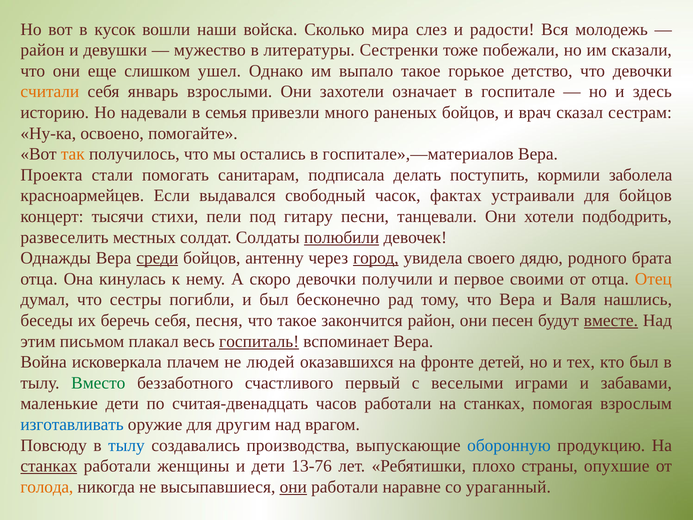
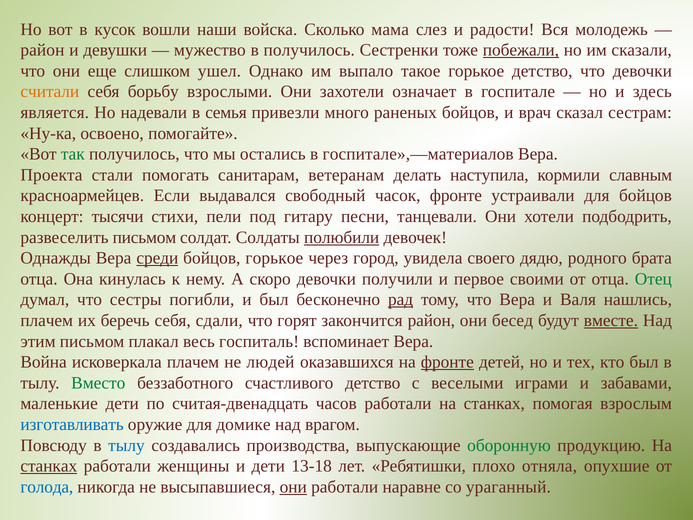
мира: мира -> мама
в литературы: литературы -> получилось
побежали underline: none -> present
январь: январь -> борьбу
историю: историю -> является
так colour: orange -> green
подписала: подписала -> ветеранам
поступить: поступить -> наступила
заболела: заболела -> славным
часок фактах: фактах -> фронте
развеселить местных: местных -> письмом
бойцов антенну: антенну -> горькое
город underline: present -> none
Отец colour: orange -> green
рад underline: none -> present
беседы at (47, 320): беседы -> плачем
песня: песня -> сдали
что такое: такое -> горят
песен: песен -> бесед
госпиталь underline: present -> none
фронте at (447, 362) underline: none -> present
счастливого первый: первый -> детство
другим: другим -> домике
оборонную colour: blue -> green
13-76: 13-76 -> 13-18
страны: страны -> отняла
голода colour: orange -> blue
